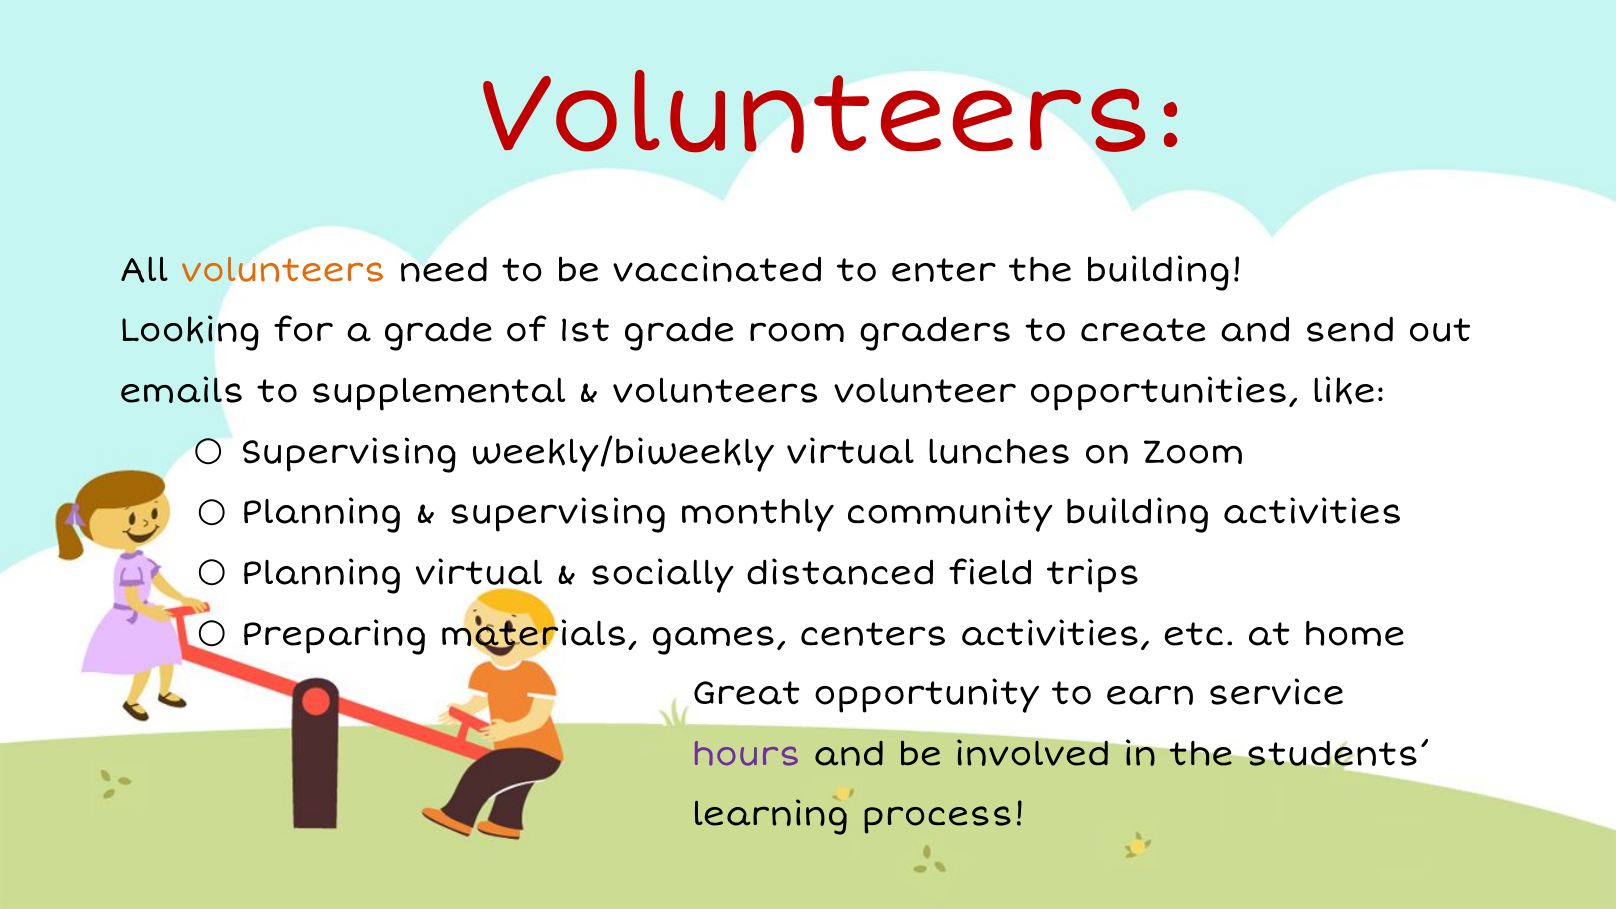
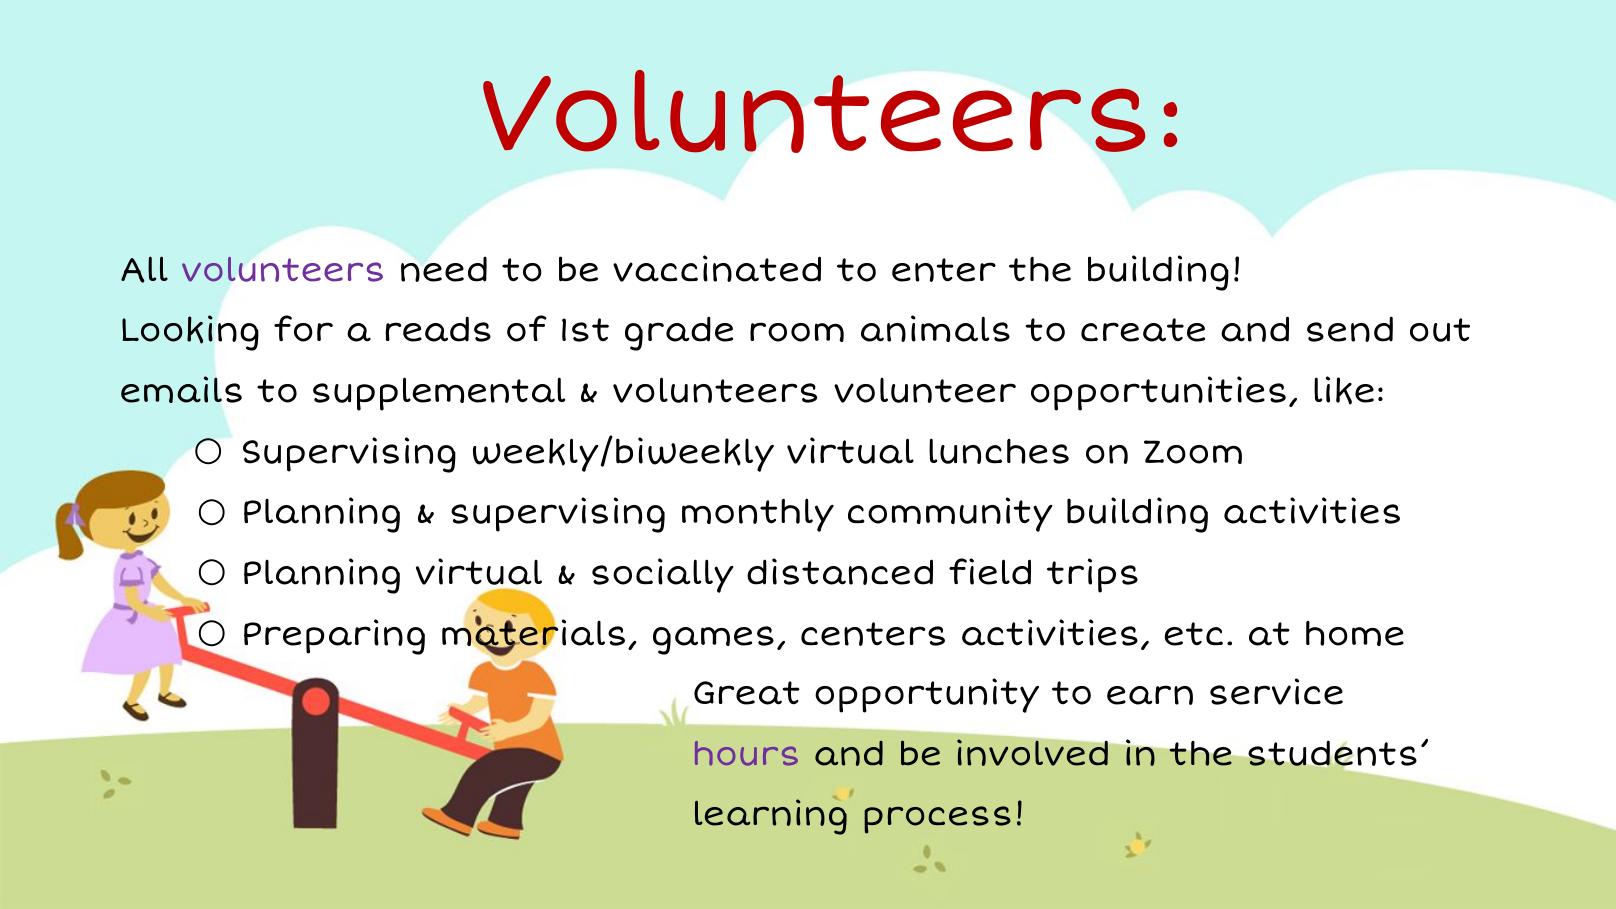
volunteers at (283, 270) colour: orange -> purple
a grade: grade -> reads
graders: graders -> animals
